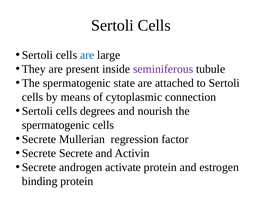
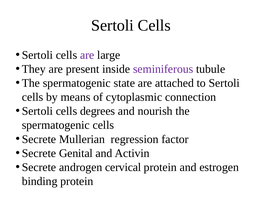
are at (87, 55) colour: blue -> purple
Secrete Secrete: Secrete -> Genital
activate: activate -> cervical
